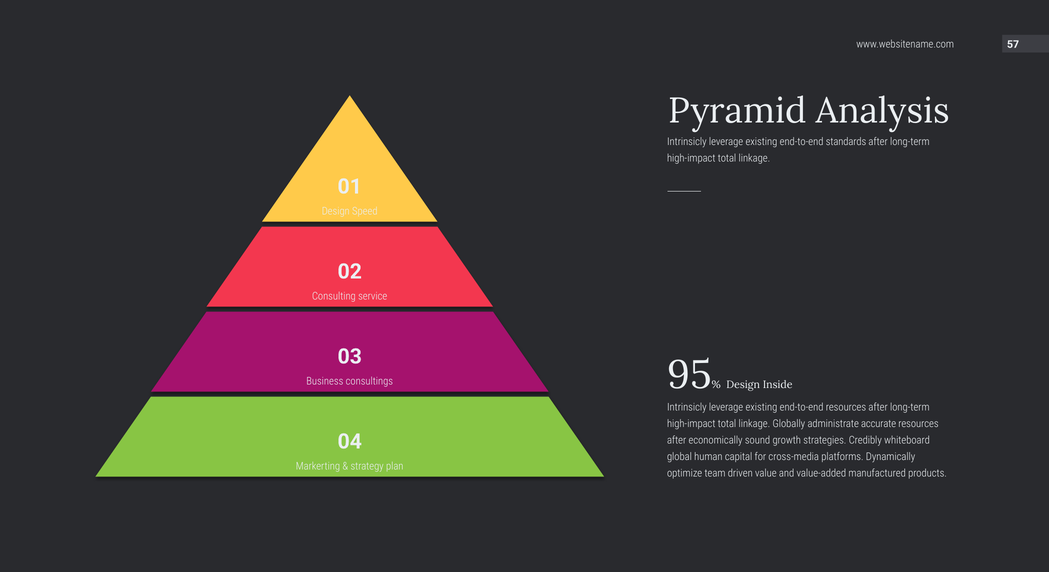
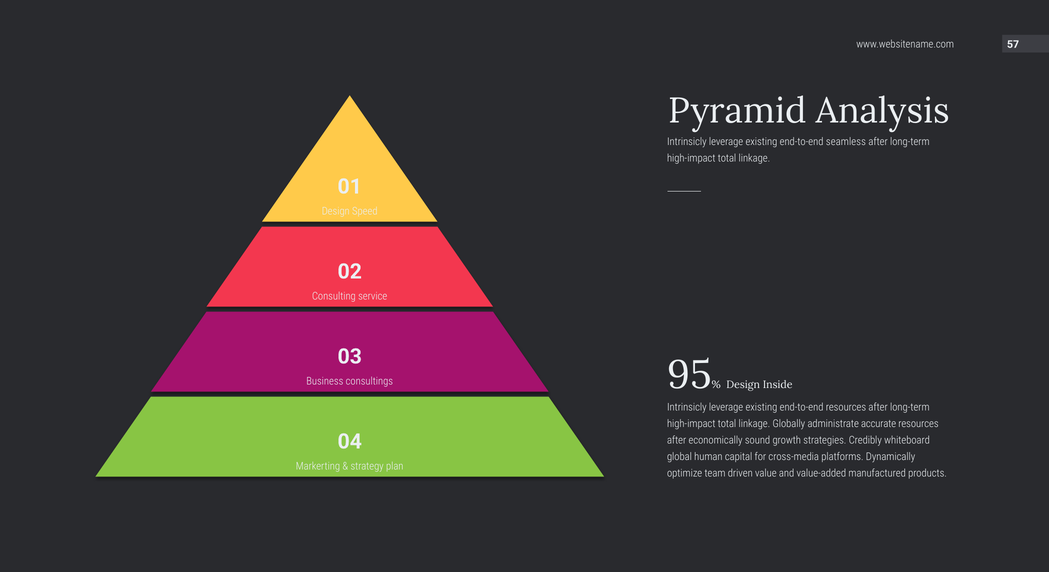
standards: standards -> seamless
